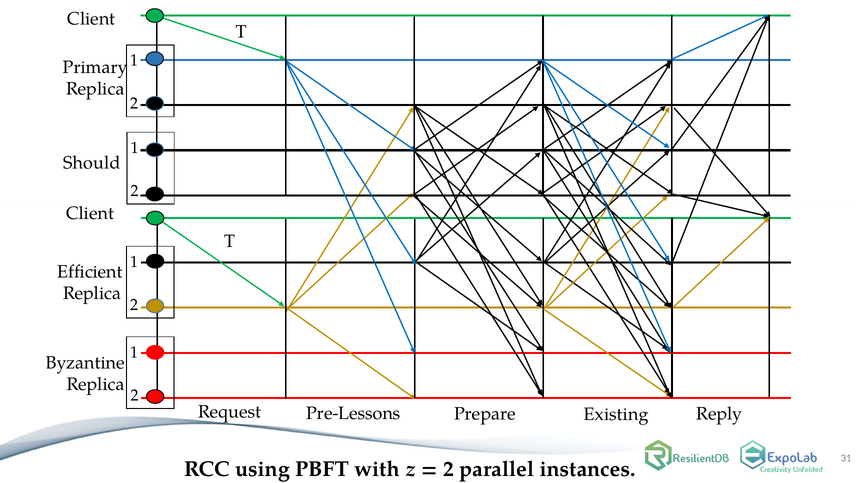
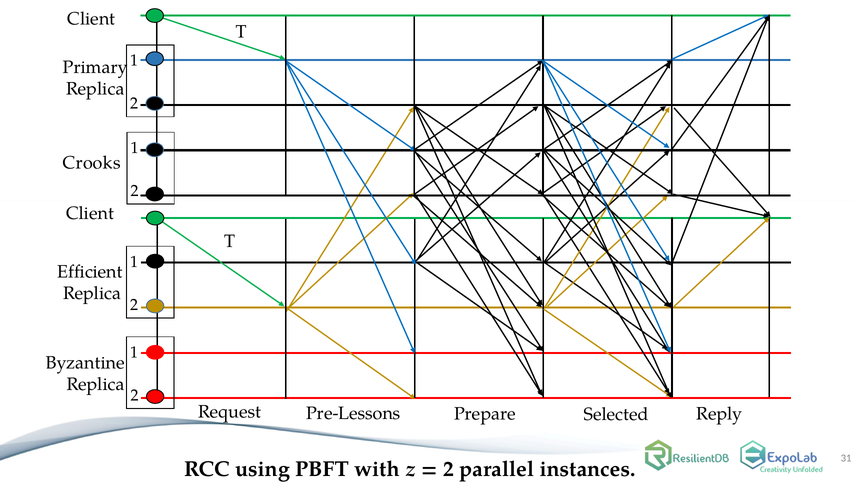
Should: Should -> Crooks
Existing: Existing -> Selected
